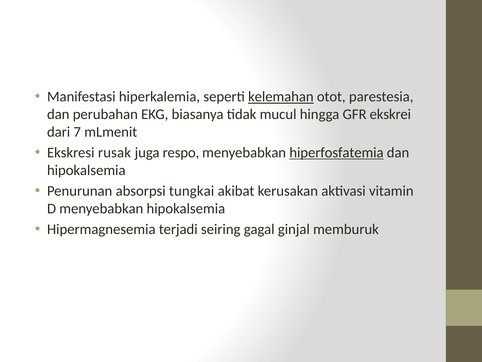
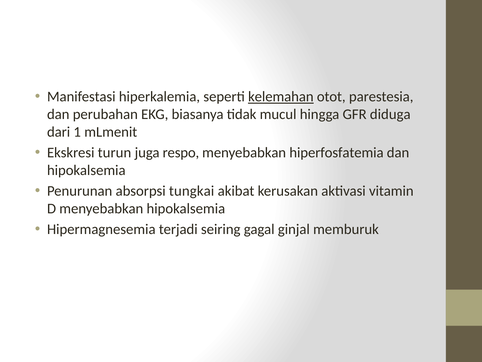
ekskrei: ekskrei -> diduga
7: 7 -> 1
rusak: rusak -> turun
hiperfosfatemia underline: present -> none
